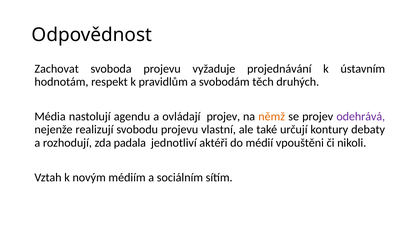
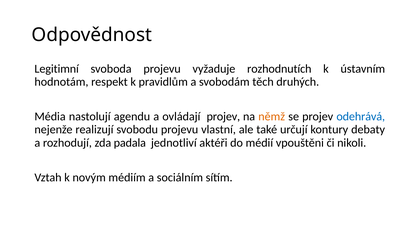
Zachovat: Zachovat -> Legitimní
projednávání: projednávání -> rozhodnutích
odehrává colour: purple -> blue
